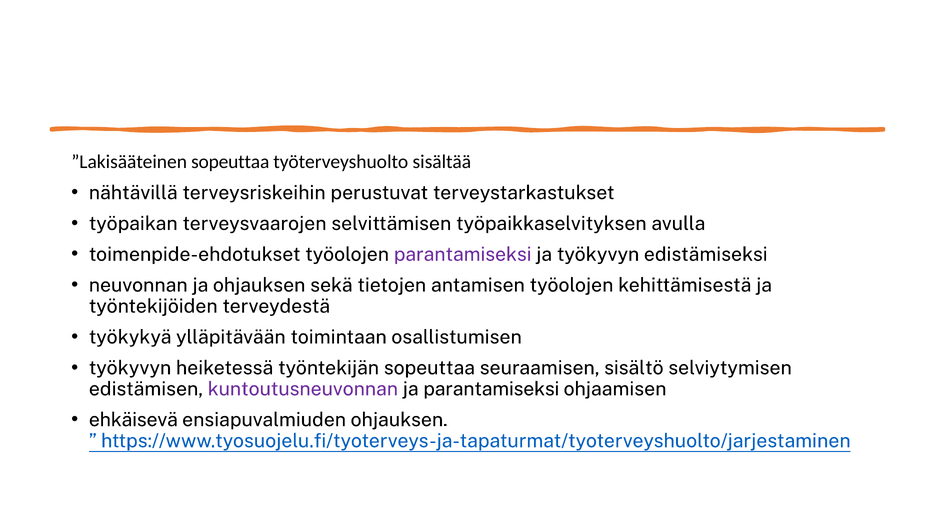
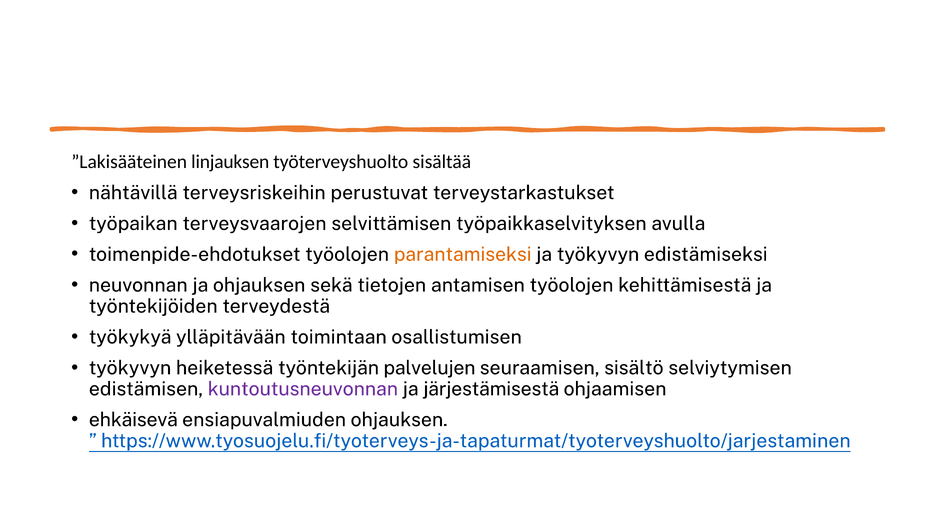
”Lakisääteinen sopeuttaa: sopeuttaa -> linjauksen
parantamiseksi at (463, 254) colour: purple -> orange
työntekijän sopeuttaa: sopeuttaa -> palvelujen
ja parantamiseksi: parantamiseksi -> järjestämisestä
